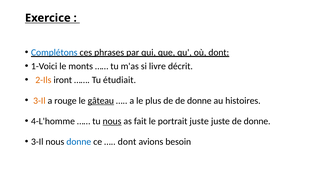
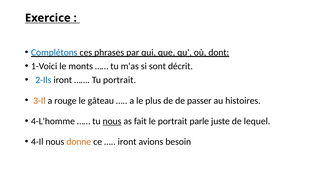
livre: livre -> sont
2-Ils colour: orange -> blue
Tu étudiait: étudiait -> portrait
gâteau underline: present -> none
de de donne: donne -> passer
portrait juste: juste -> parle
juste de donne: donne -> lequel
3-Il at (37, 142): 3-Il -> 4-Il
donne at (79, 142) colour: blue -> orange
dont at (127, 142): dont -> iront
